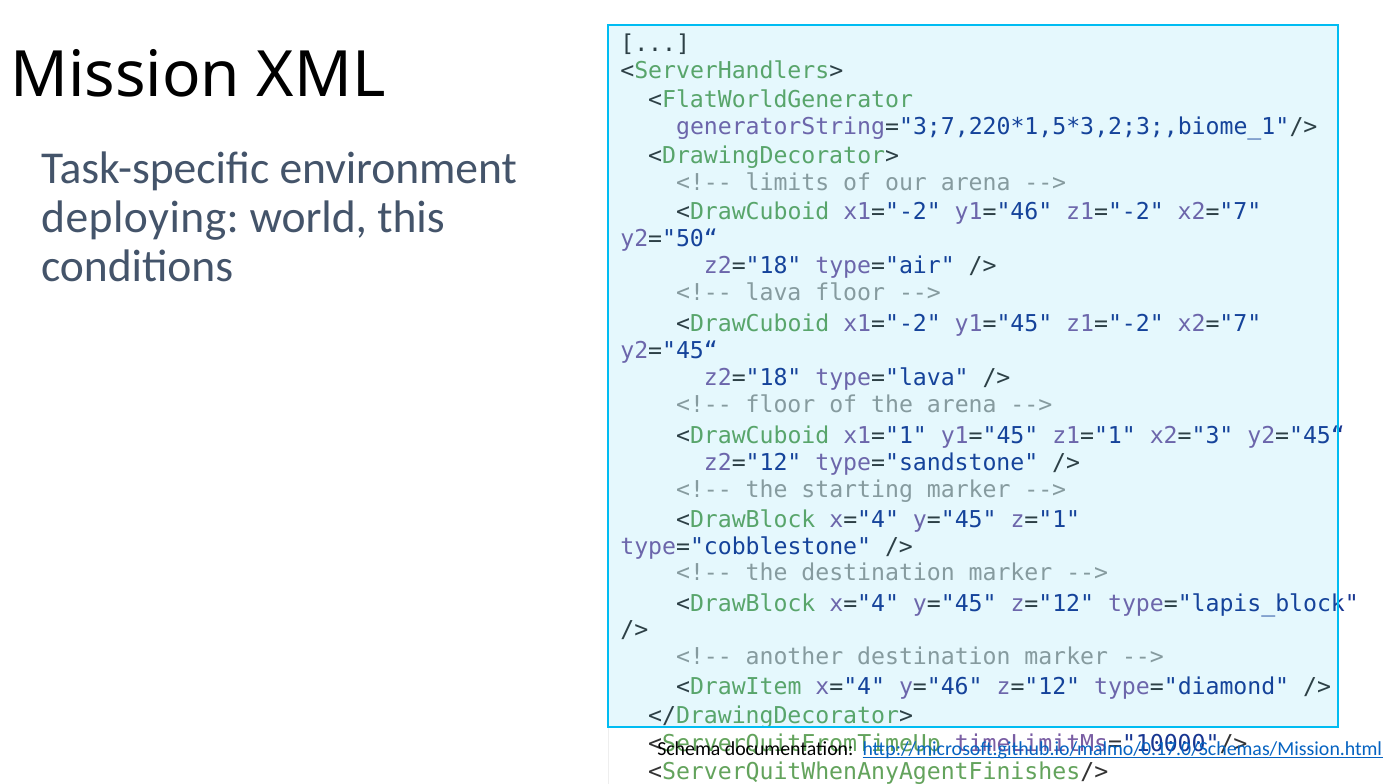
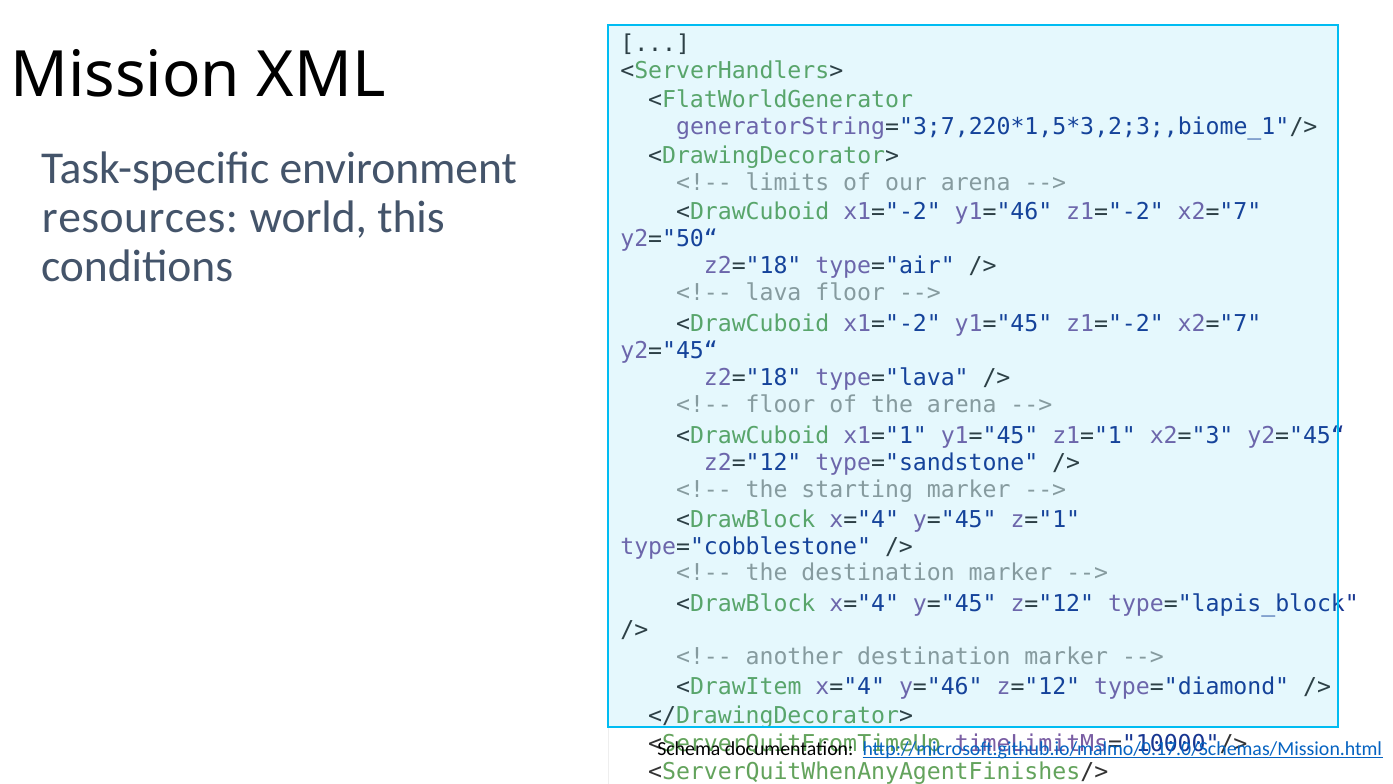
deploying: deploying -> resources
